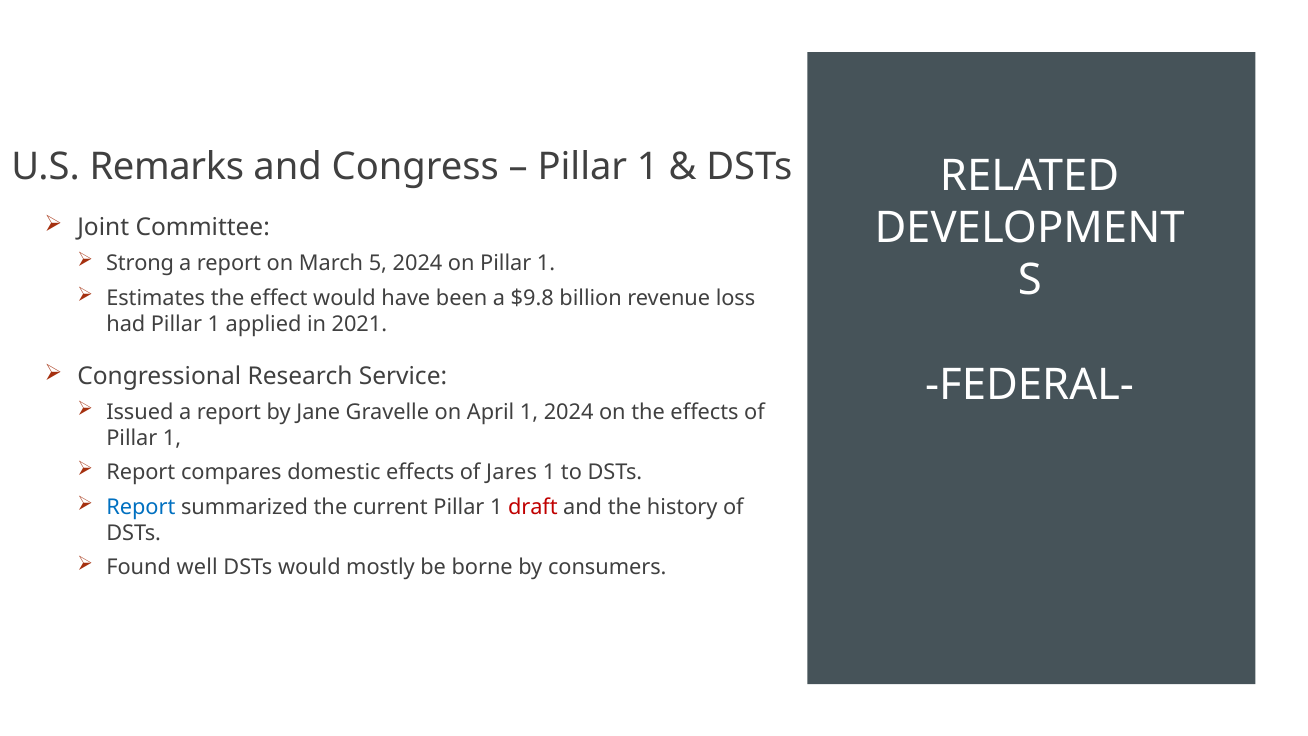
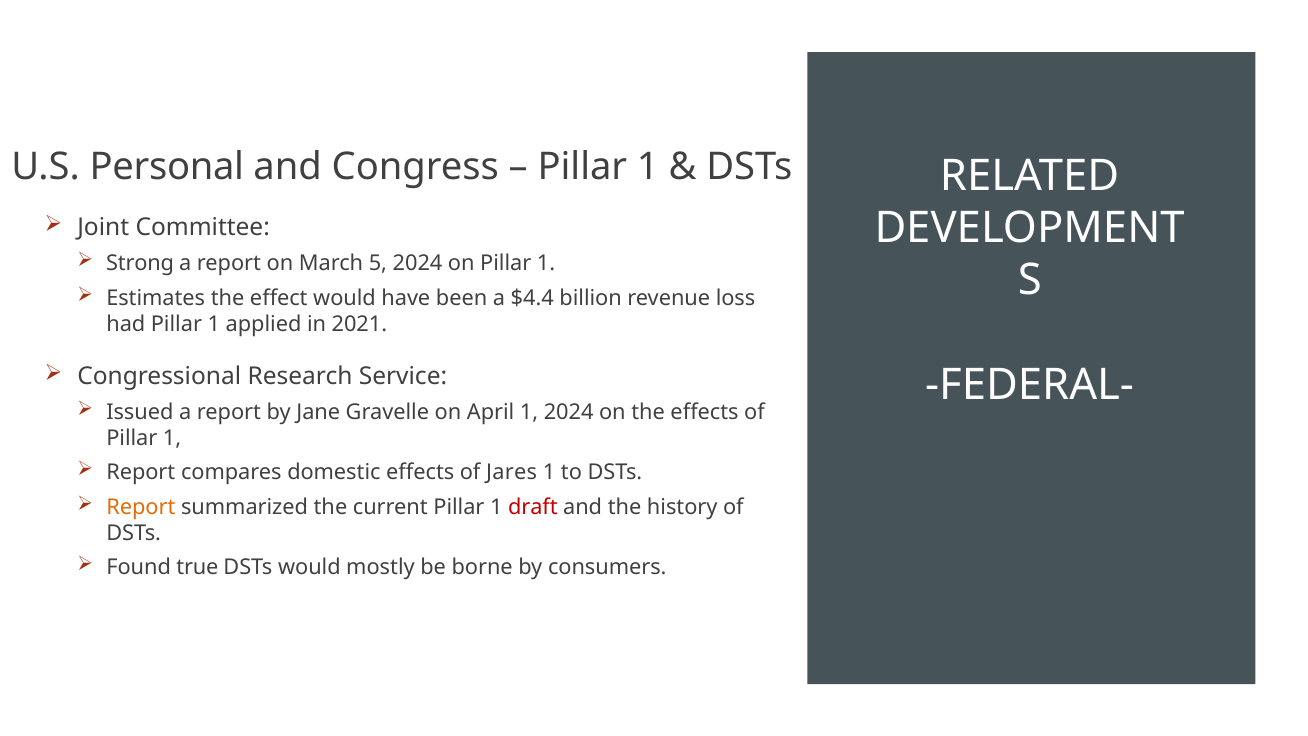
Remarks: Remarks -> Personal
$9.8: $9.8 -> $4.4
Report at (141, 507) colour: blue -> orange
well: well -> true
